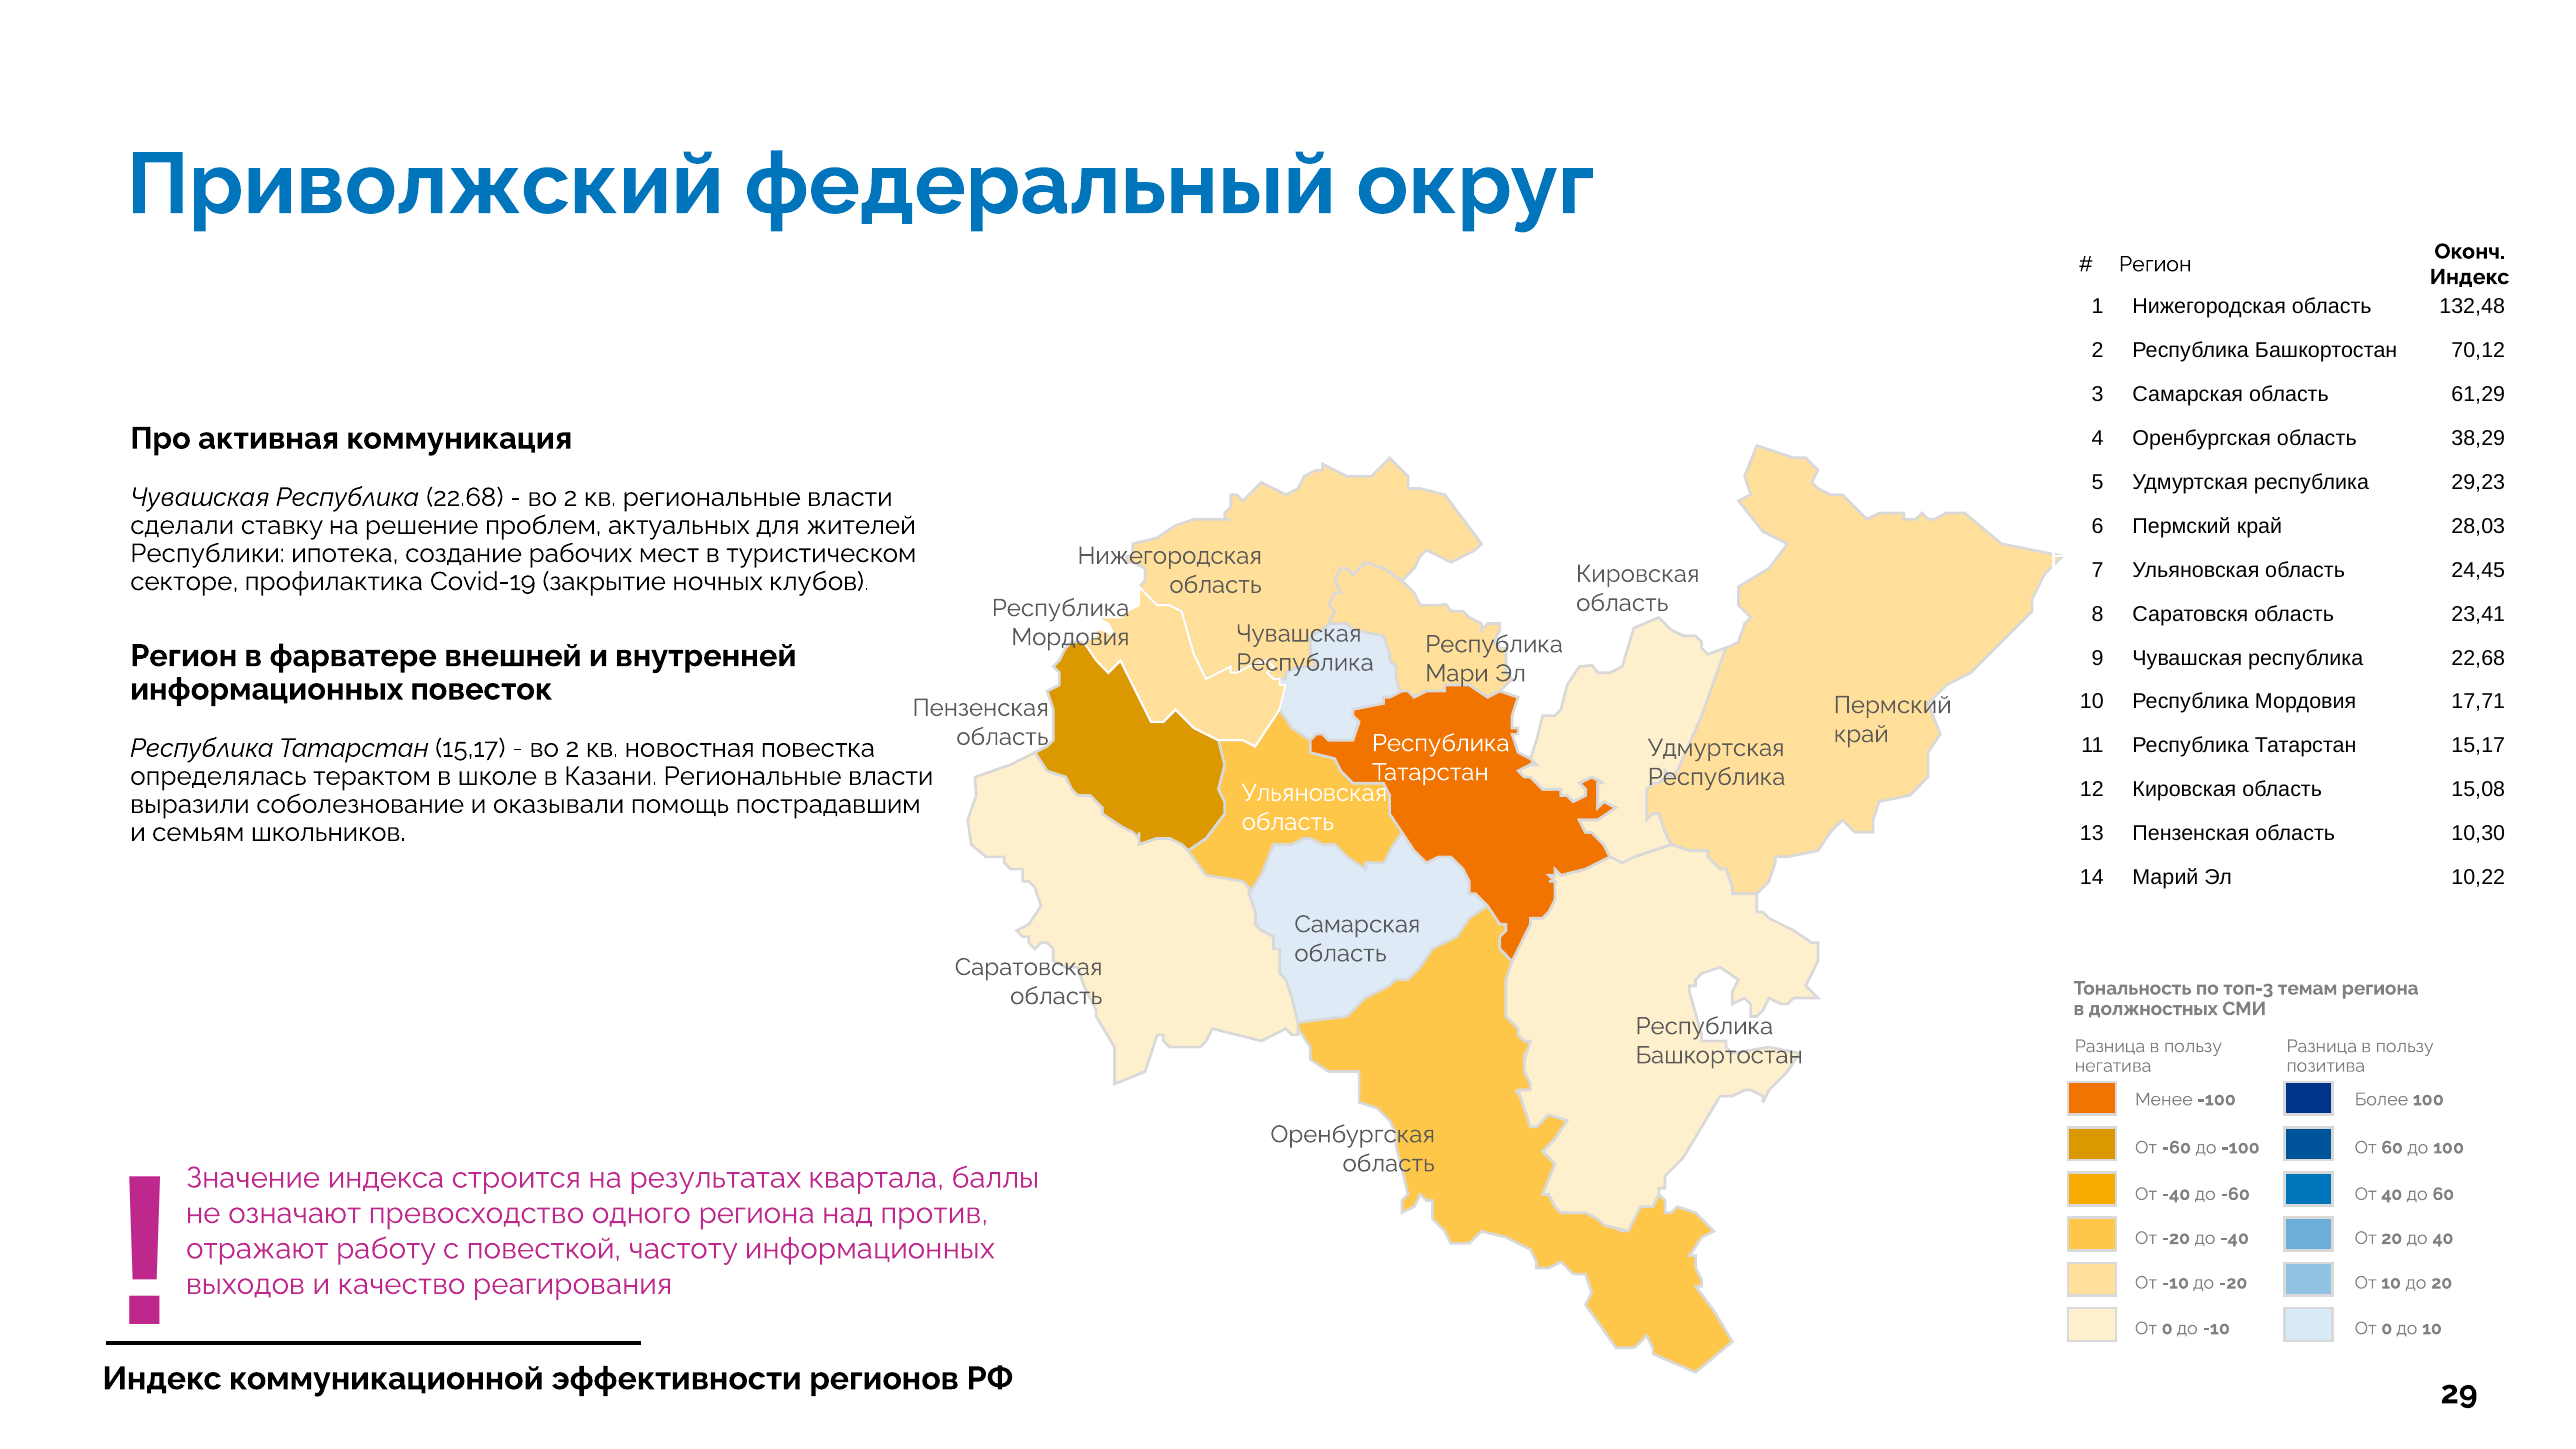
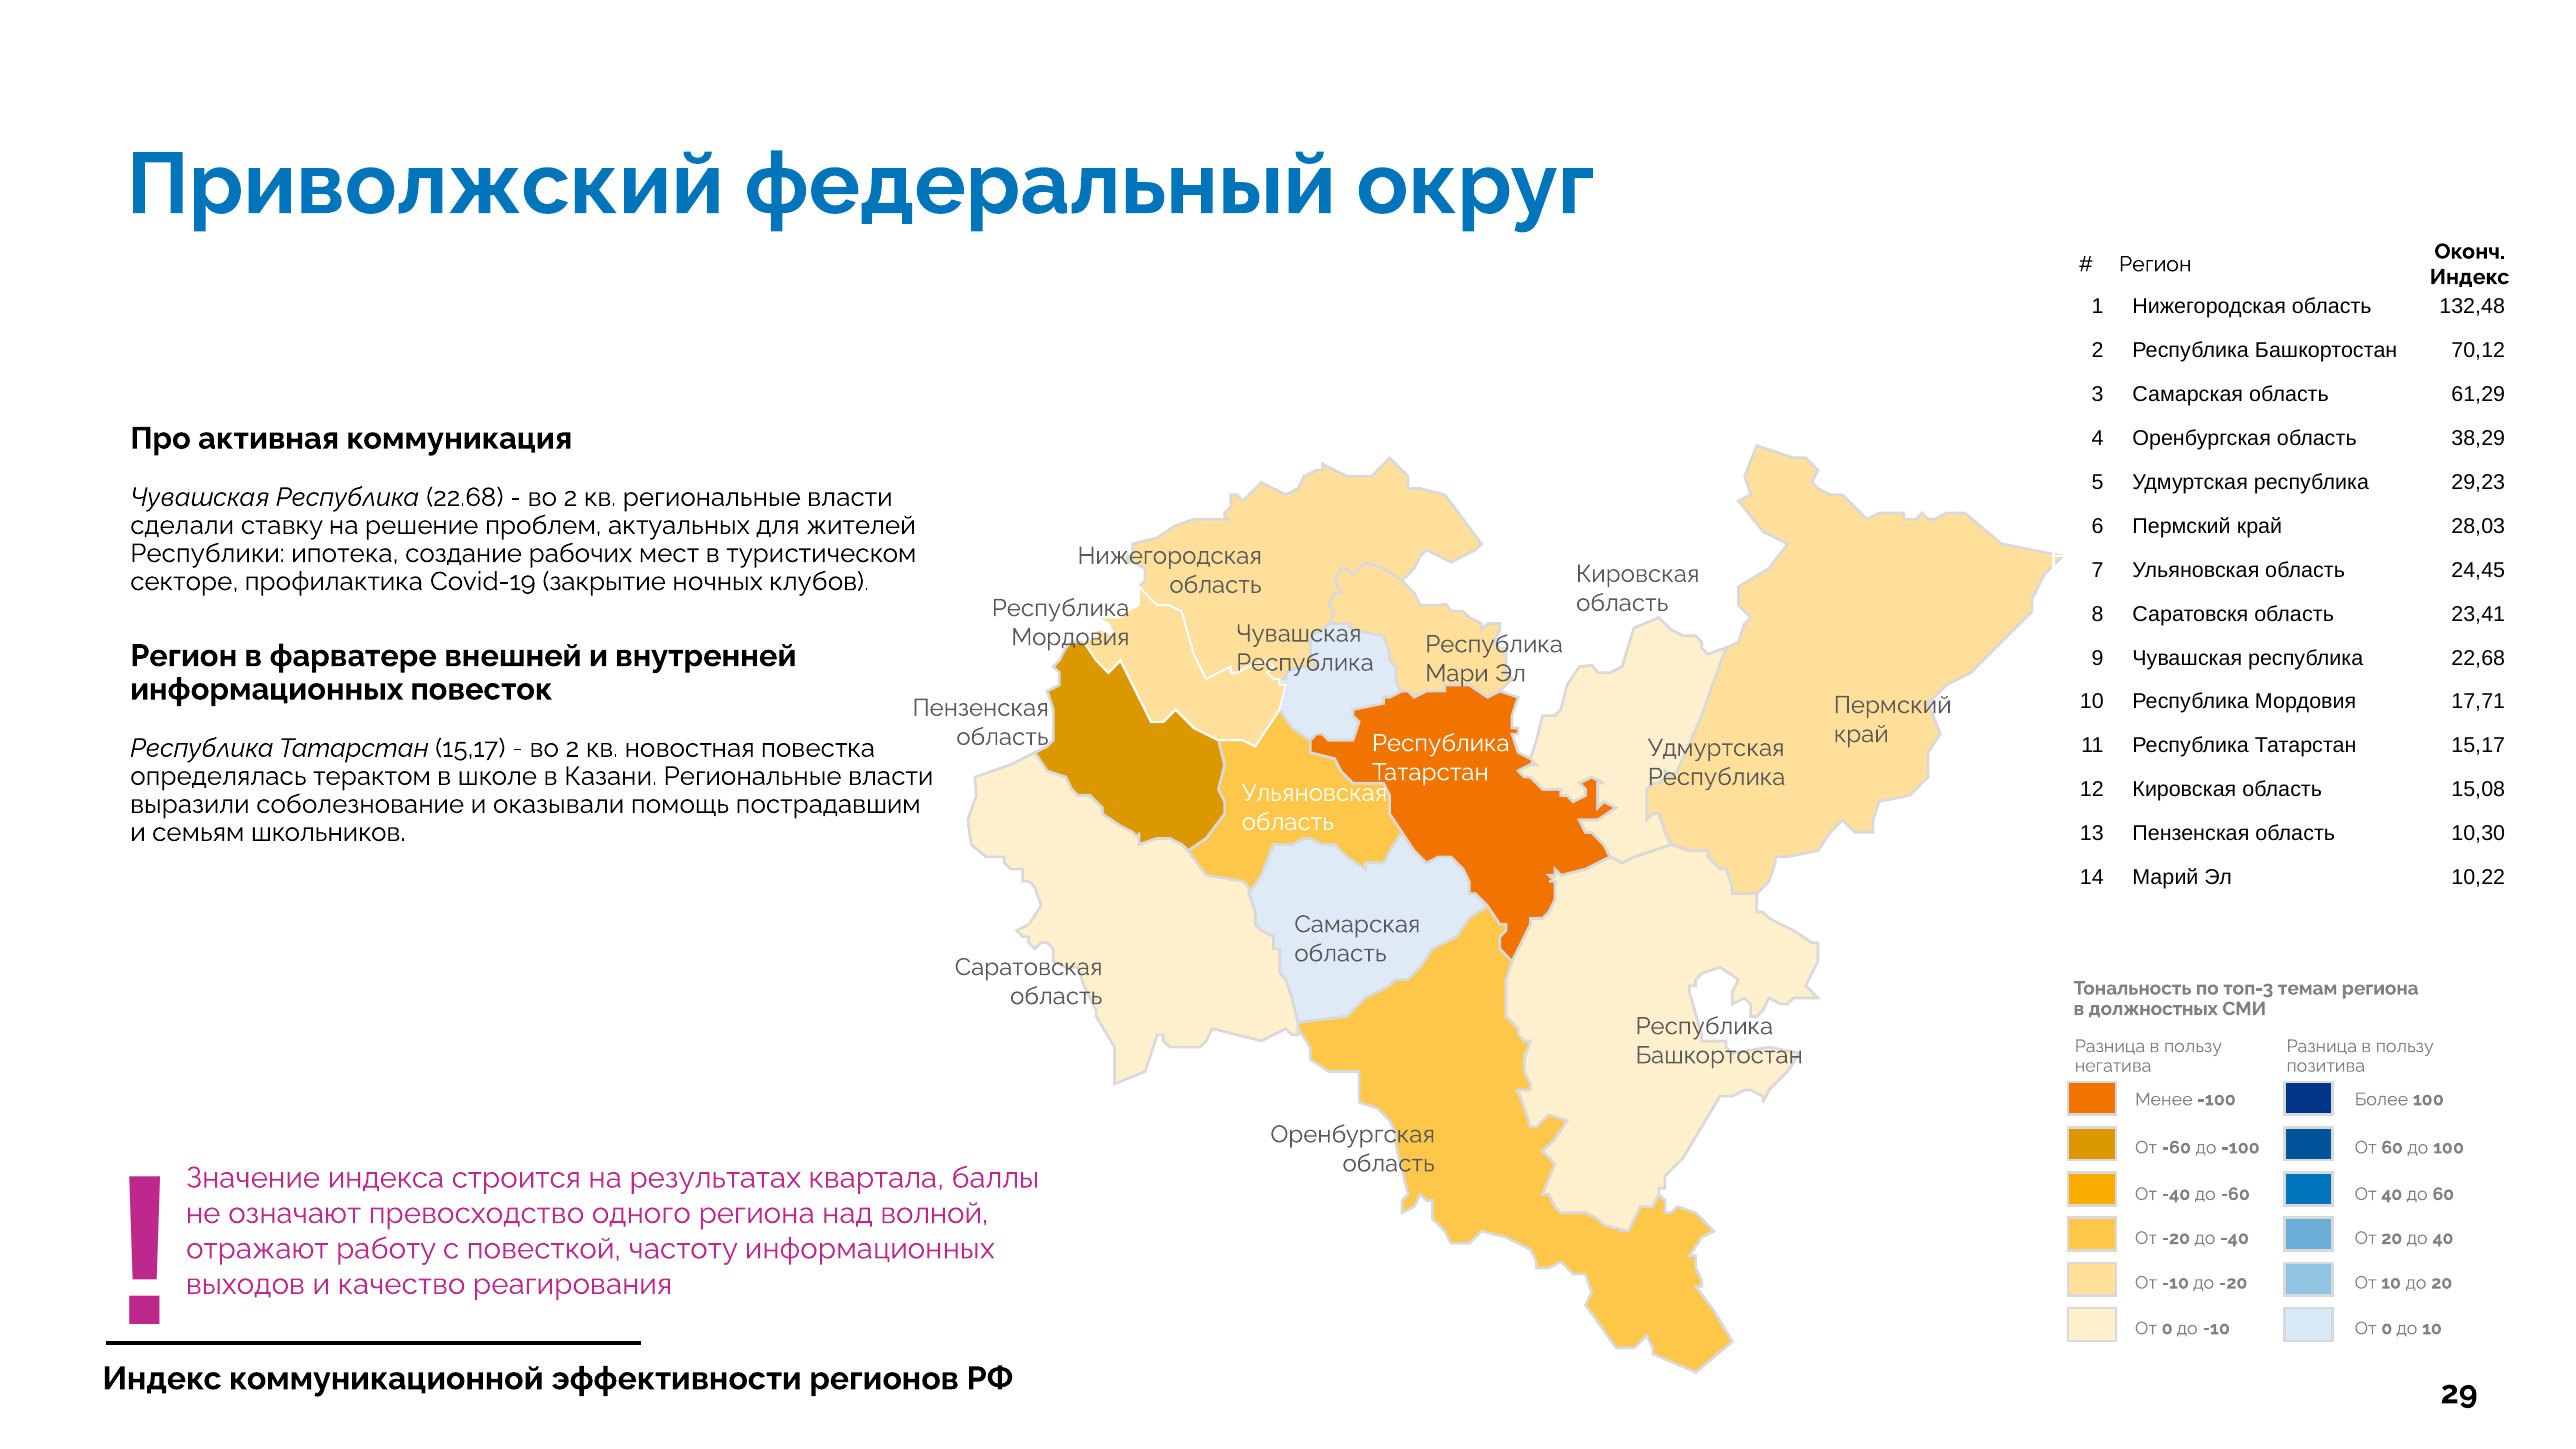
против: против -> волной
